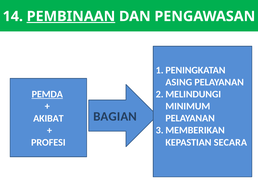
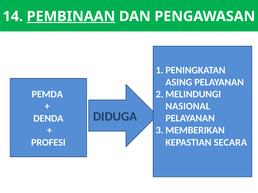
PEMDA underline: present -> none
MINIMUM: MINIMUM -> NASIONAL
BAGIAN: BAGIAN -> DIDUGA
AKIBAT: AKIBAT -> DENDA
